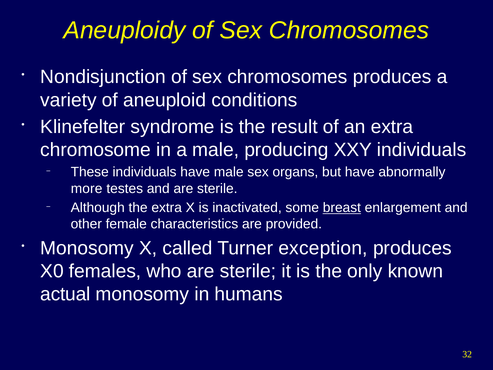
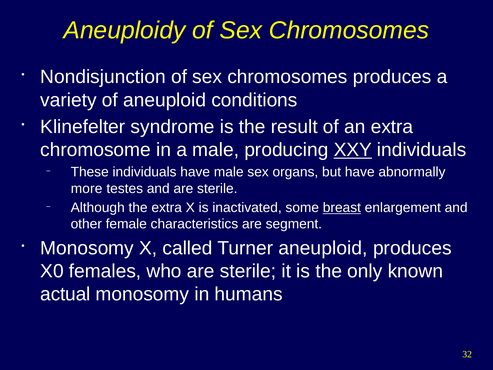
XXY underline: none -> present
provided: provided -> segment
Turner exception: exception -> aneuploid
